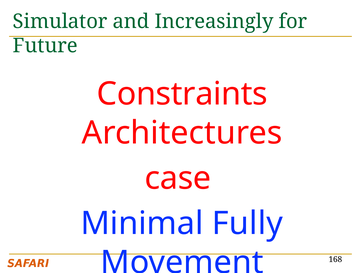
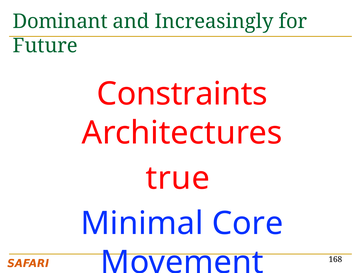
Simulator: Simulator -> Dominant
case: case -> true
Fully: Fully -> Core
